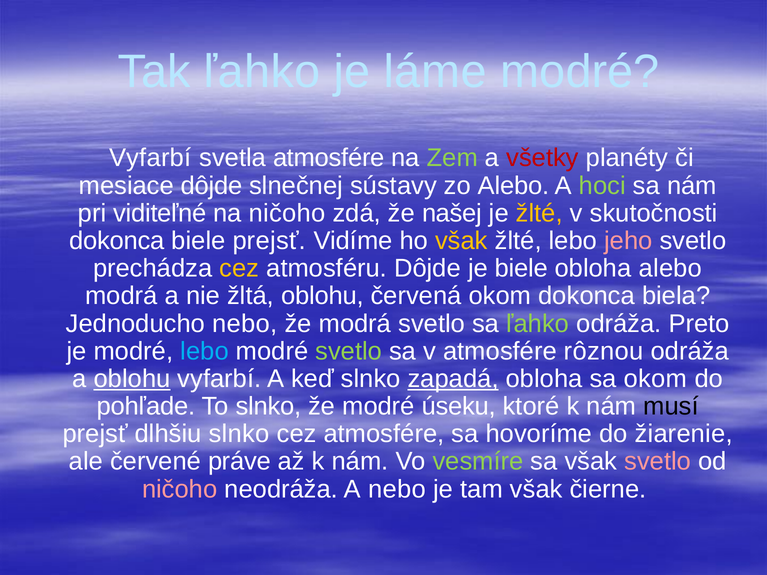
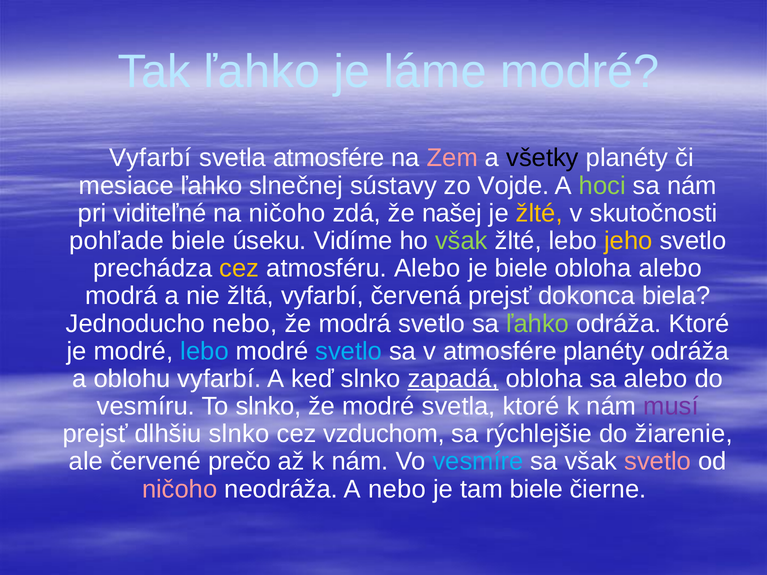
Zem colour: light green -> pink
všetky colour: red -> black
mesiace dôjde: dôjde -> ľahko
zo Alebo: Alebo -> Vojde
dokonca at (117, 241): dokonca -> pohľade
biele prejsť: prejsť -> úseku
však at (461, 241) colour: yellow -> light green
jeho colour: pink -> yellow
atmosféru Dôjde: Dôjde -> Alebo
žltá oblohu: oblohu -> vyfarbí
červená okom: okom -> prejsť
odráža Preto: Preto -> Ktoré
svetlo at (349, 351) colour: light green -> light blue
atmosfére rôznou: rôznou -> planéty
oblohu at (132, 379) underline: present -> none
sa okom: okom -> alebo
pohľade: pohľade -> vesmíru
modré úseku: úseku -> svetla
musí colour: black -> purple
cez atmosfére: atmosfére -> vzduchom
hovoríme: hovoríme -> rýchlejšie
práve: práve -> prečo
vesmíre colour: light green -> light blue
tam však: však -> biele
